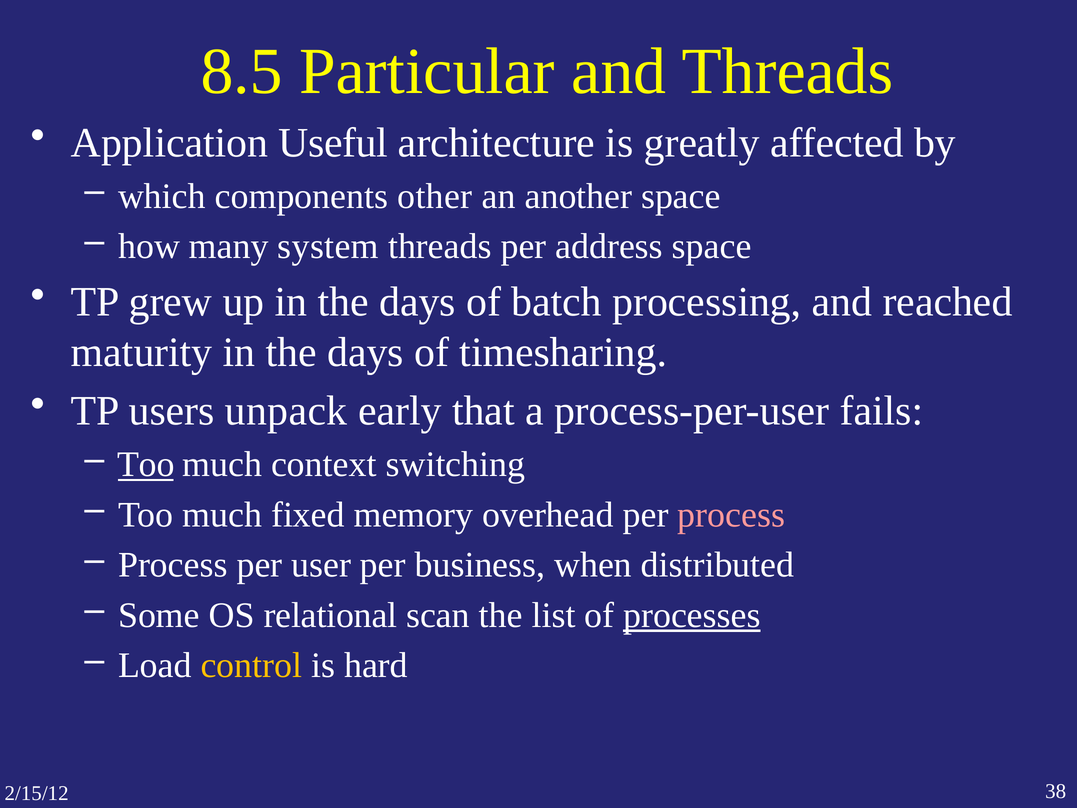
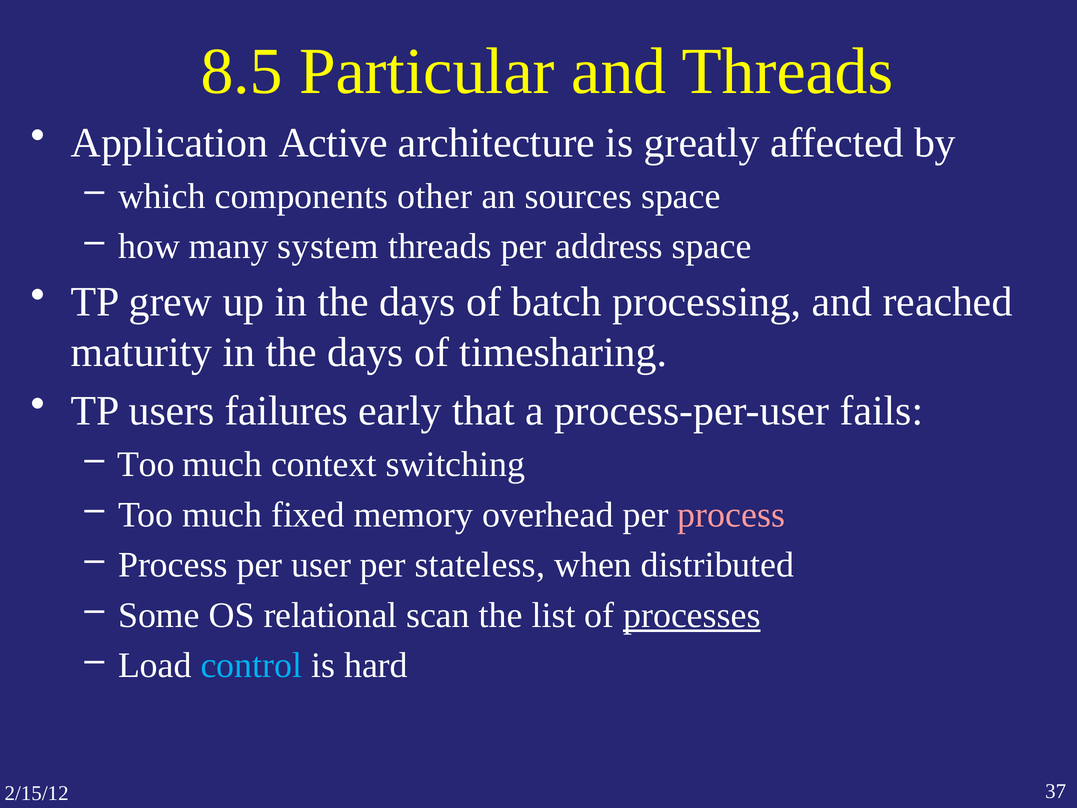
Useful: Useful -> Active
another: another -> sources
unpack: unpack -> failures
Too at (146, 464) underline: present -> none
business: business -> stateless
control colour: yellow -> light blue
38: 38 -> 37
